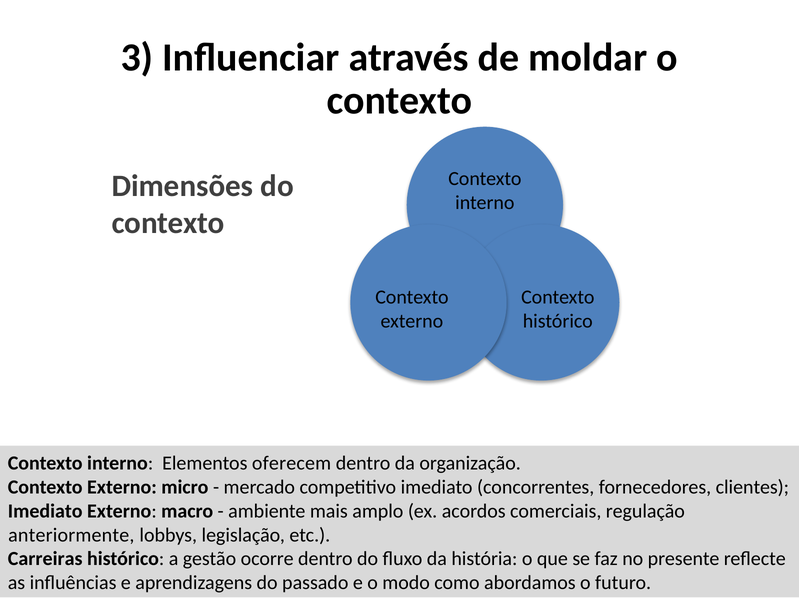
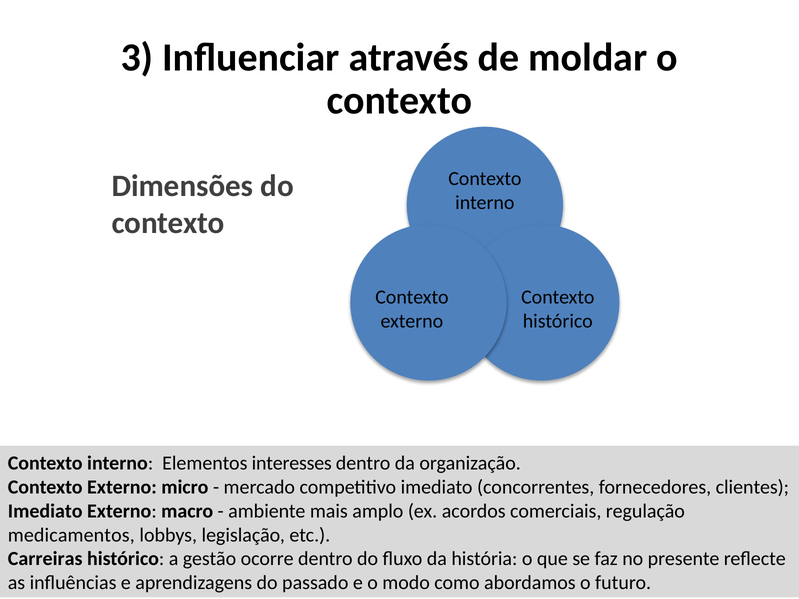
oferecem: oferecem -> interesses
anteriormente: anteriormente -> medicamentos
